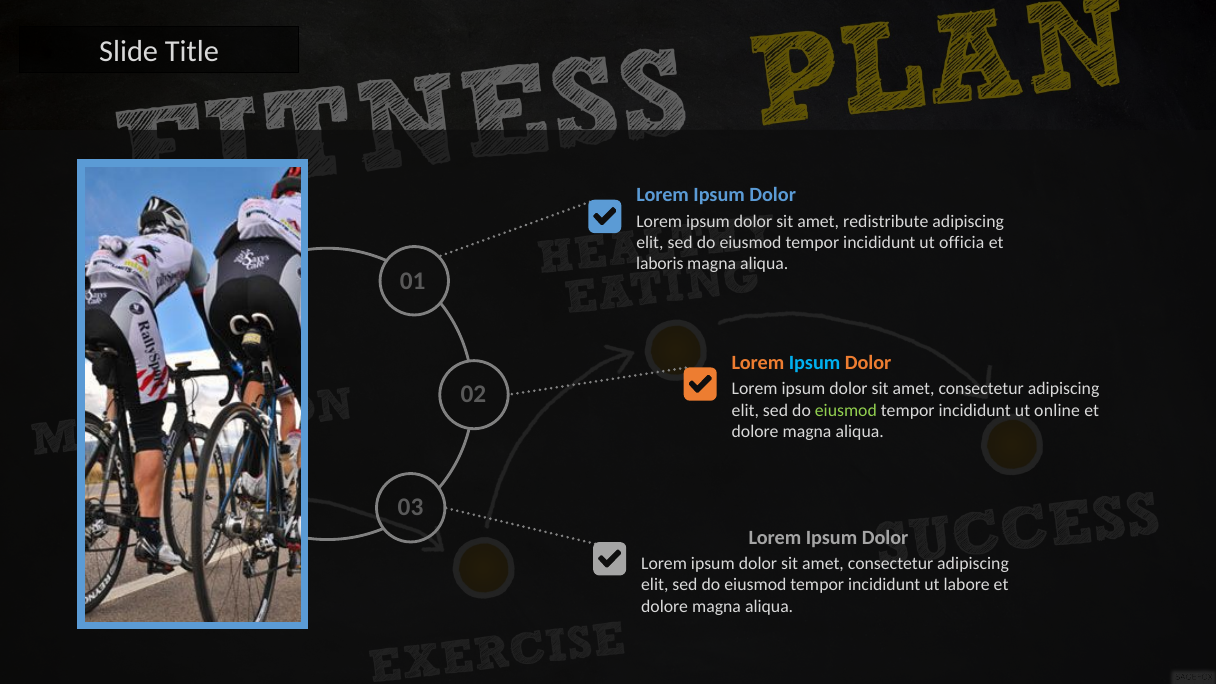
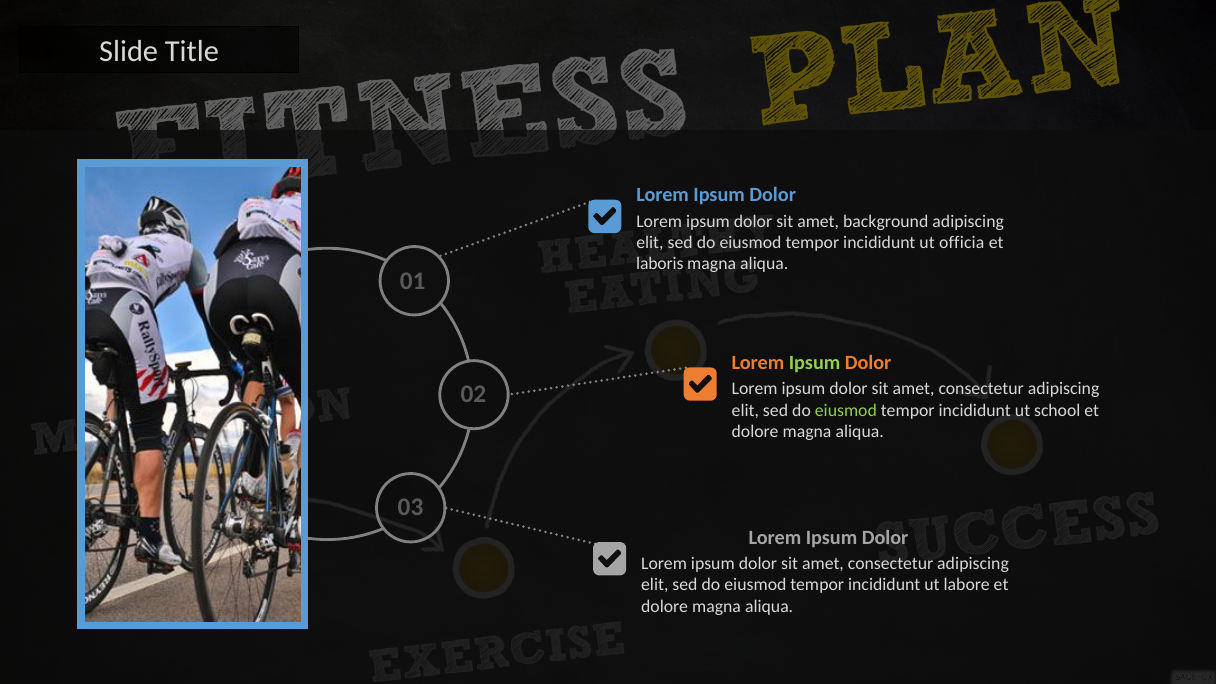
redistribute: redistribute -> background
Ipsum at (815, 363) colour: light blue -> light green
online: online -> school
